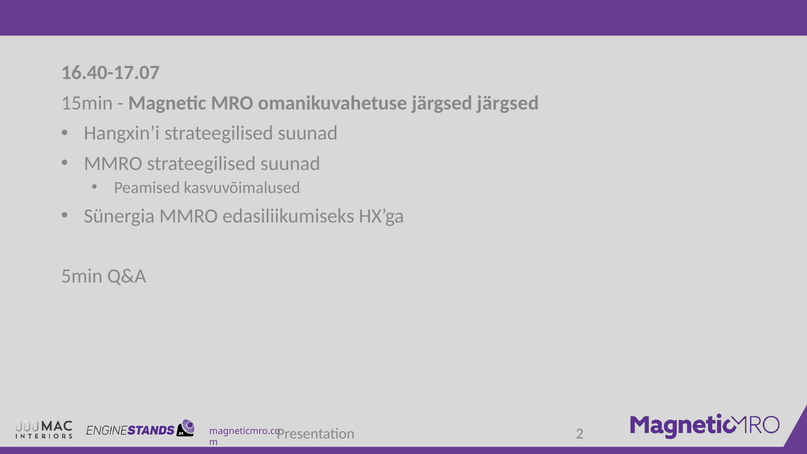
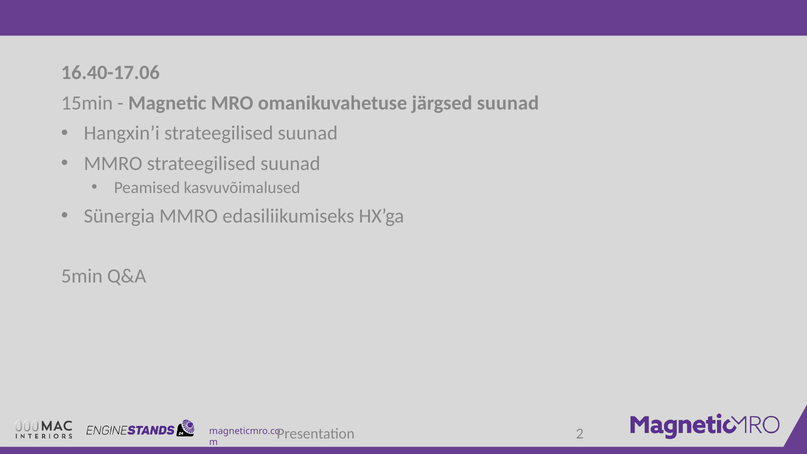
16.40-17.07: 16.40-17.07 -> 16.40-17.06
järgsed järgsed: järgsed -> suunad
